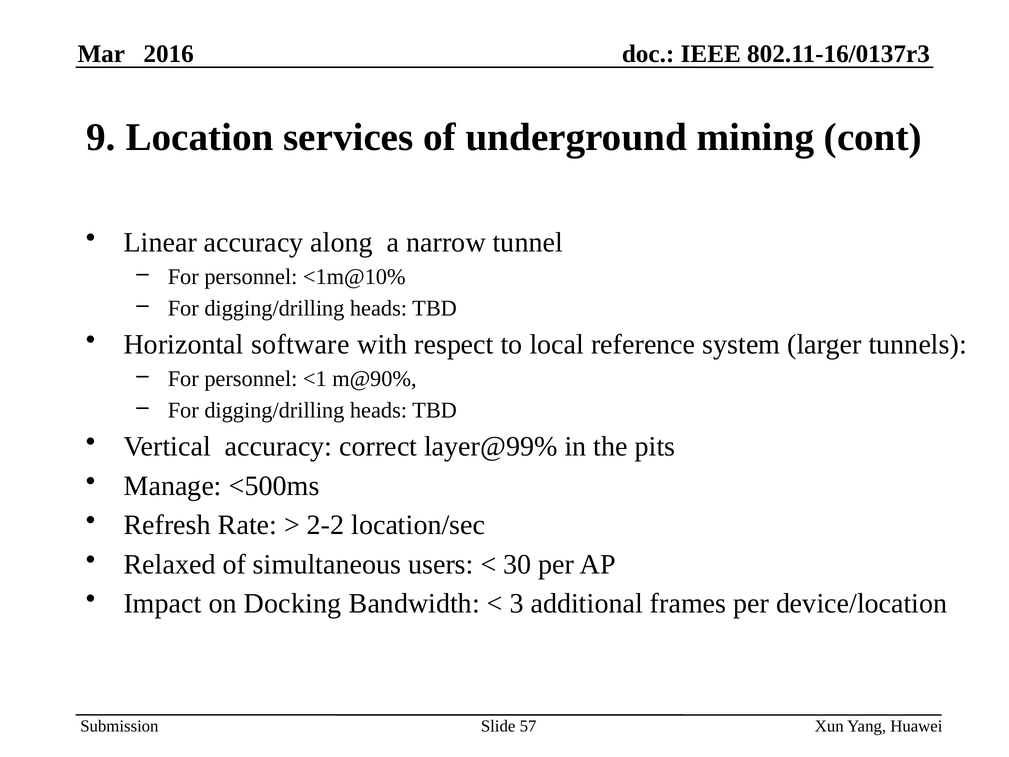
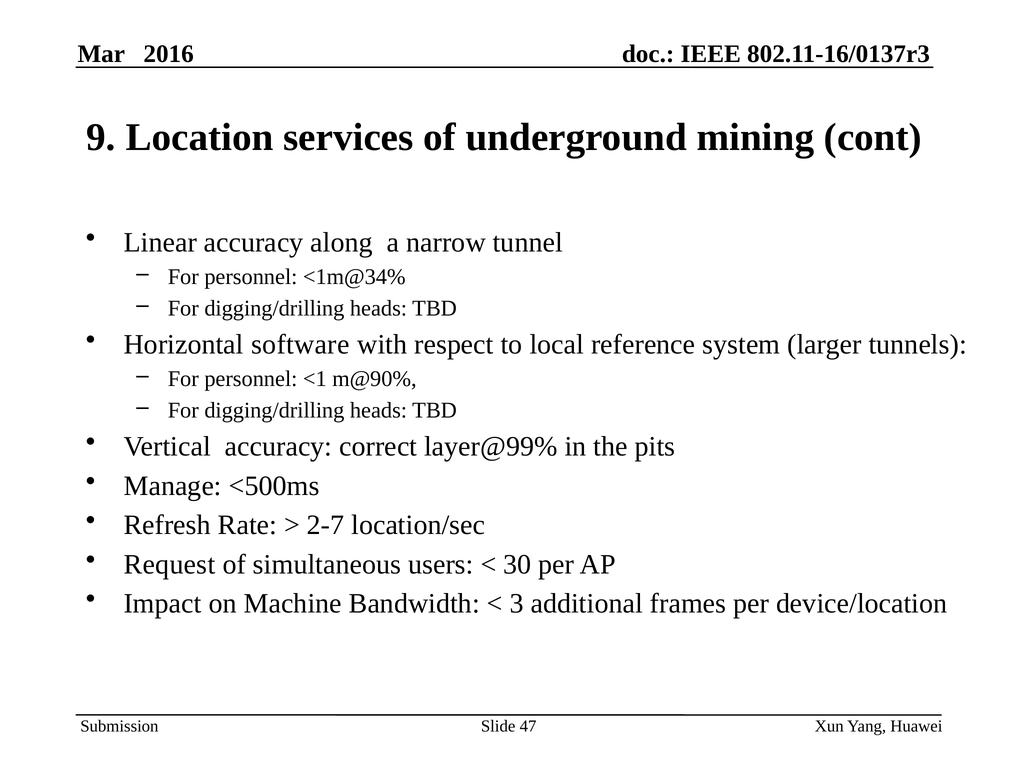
<1m@10%: <1m@10% -> <1m@34%
2-2: 2-2 -> 2-7
Relaxed: Relaxed -> Request
Docking: Docking -> Machine
57: 57 -> 47
